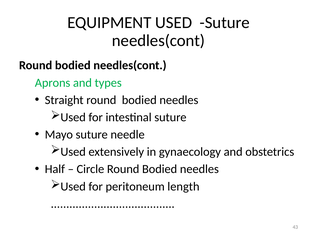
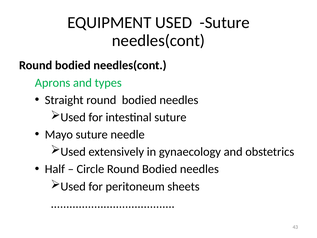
length: length -> sheets
